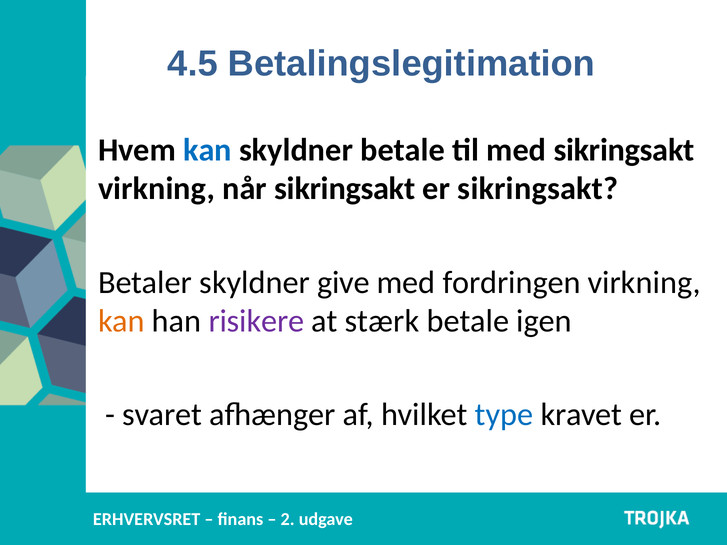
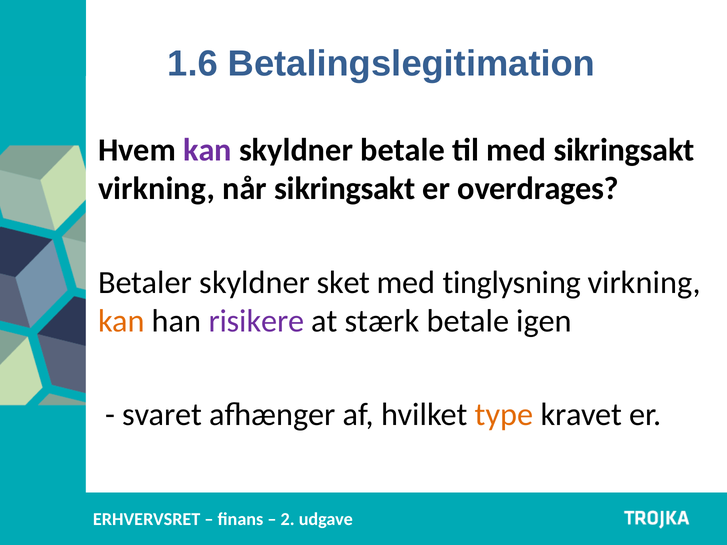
4.5: 4.5 -> 1.6
kan at (208, 150) colour: blue -> purple
er sikringsakt: sikringsakt -> overdrages
give: give -> sket
fordringen: fordringen -> tinglysning
type colour: blue -> orange
